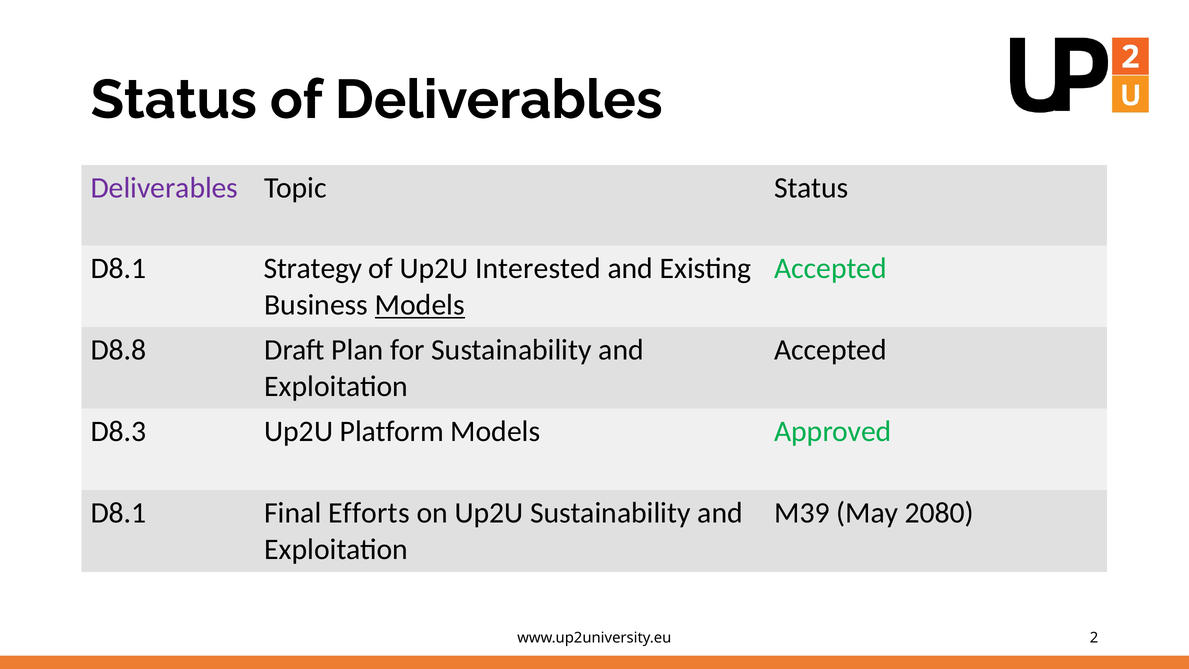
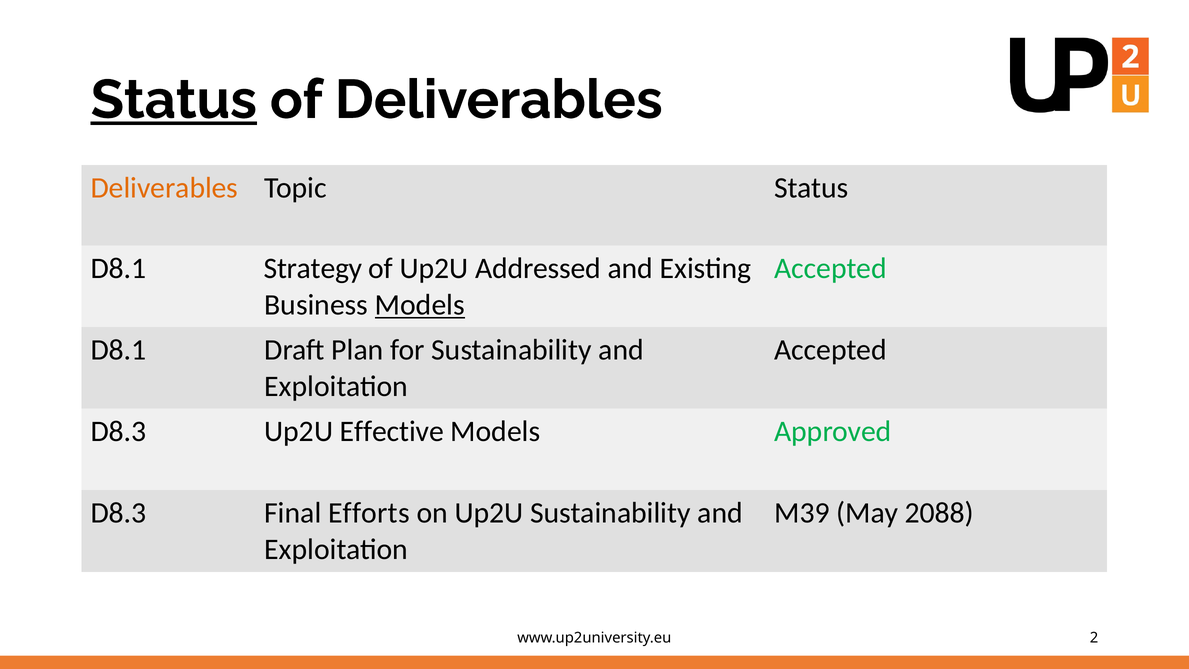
Status at (174, 100) underline: none -> present
Deliverables at (164, 188) colour: purple -> orange
Interested: Interested -> Addressed
D8.8 at (119, 350): D8.8 -> D8.1
Platform: Platform -> Effective
D8.1 at (119, 513): D8.1 -> D8.3
2080: 2080 -> 2088
